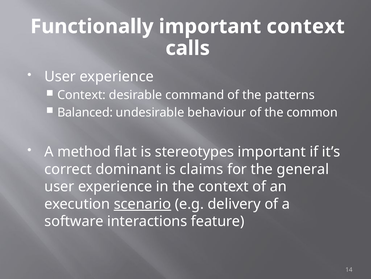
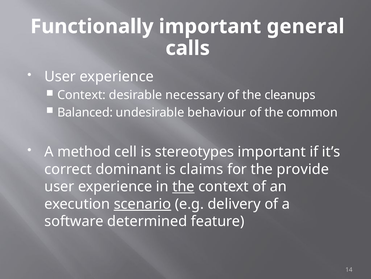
important context: context -> general
command: command -> necessary
patterns: patterns -> cleanups
flat: flat -> cell
general: general -> provide
the at (183, 186) underline: none -> present
interactions: interactions -> determined
